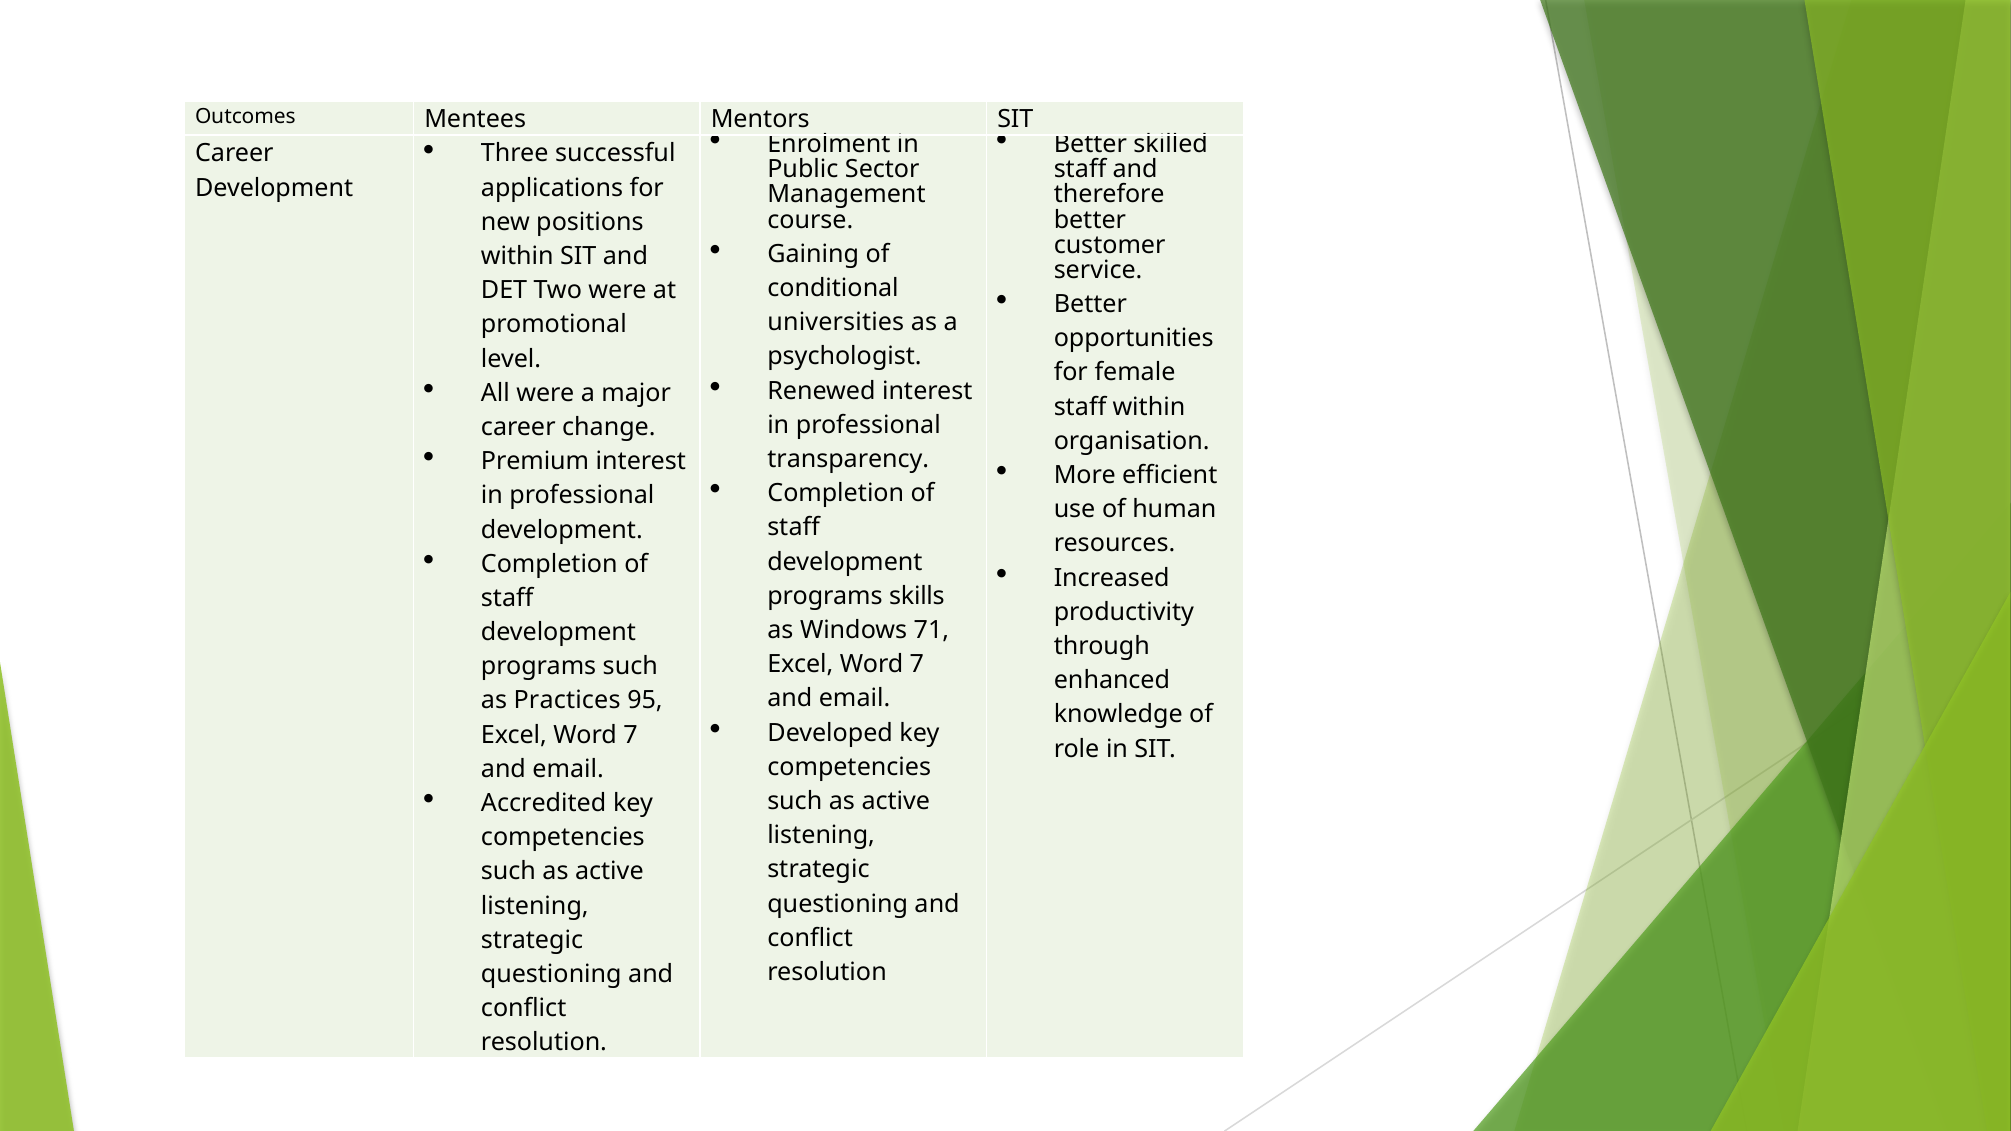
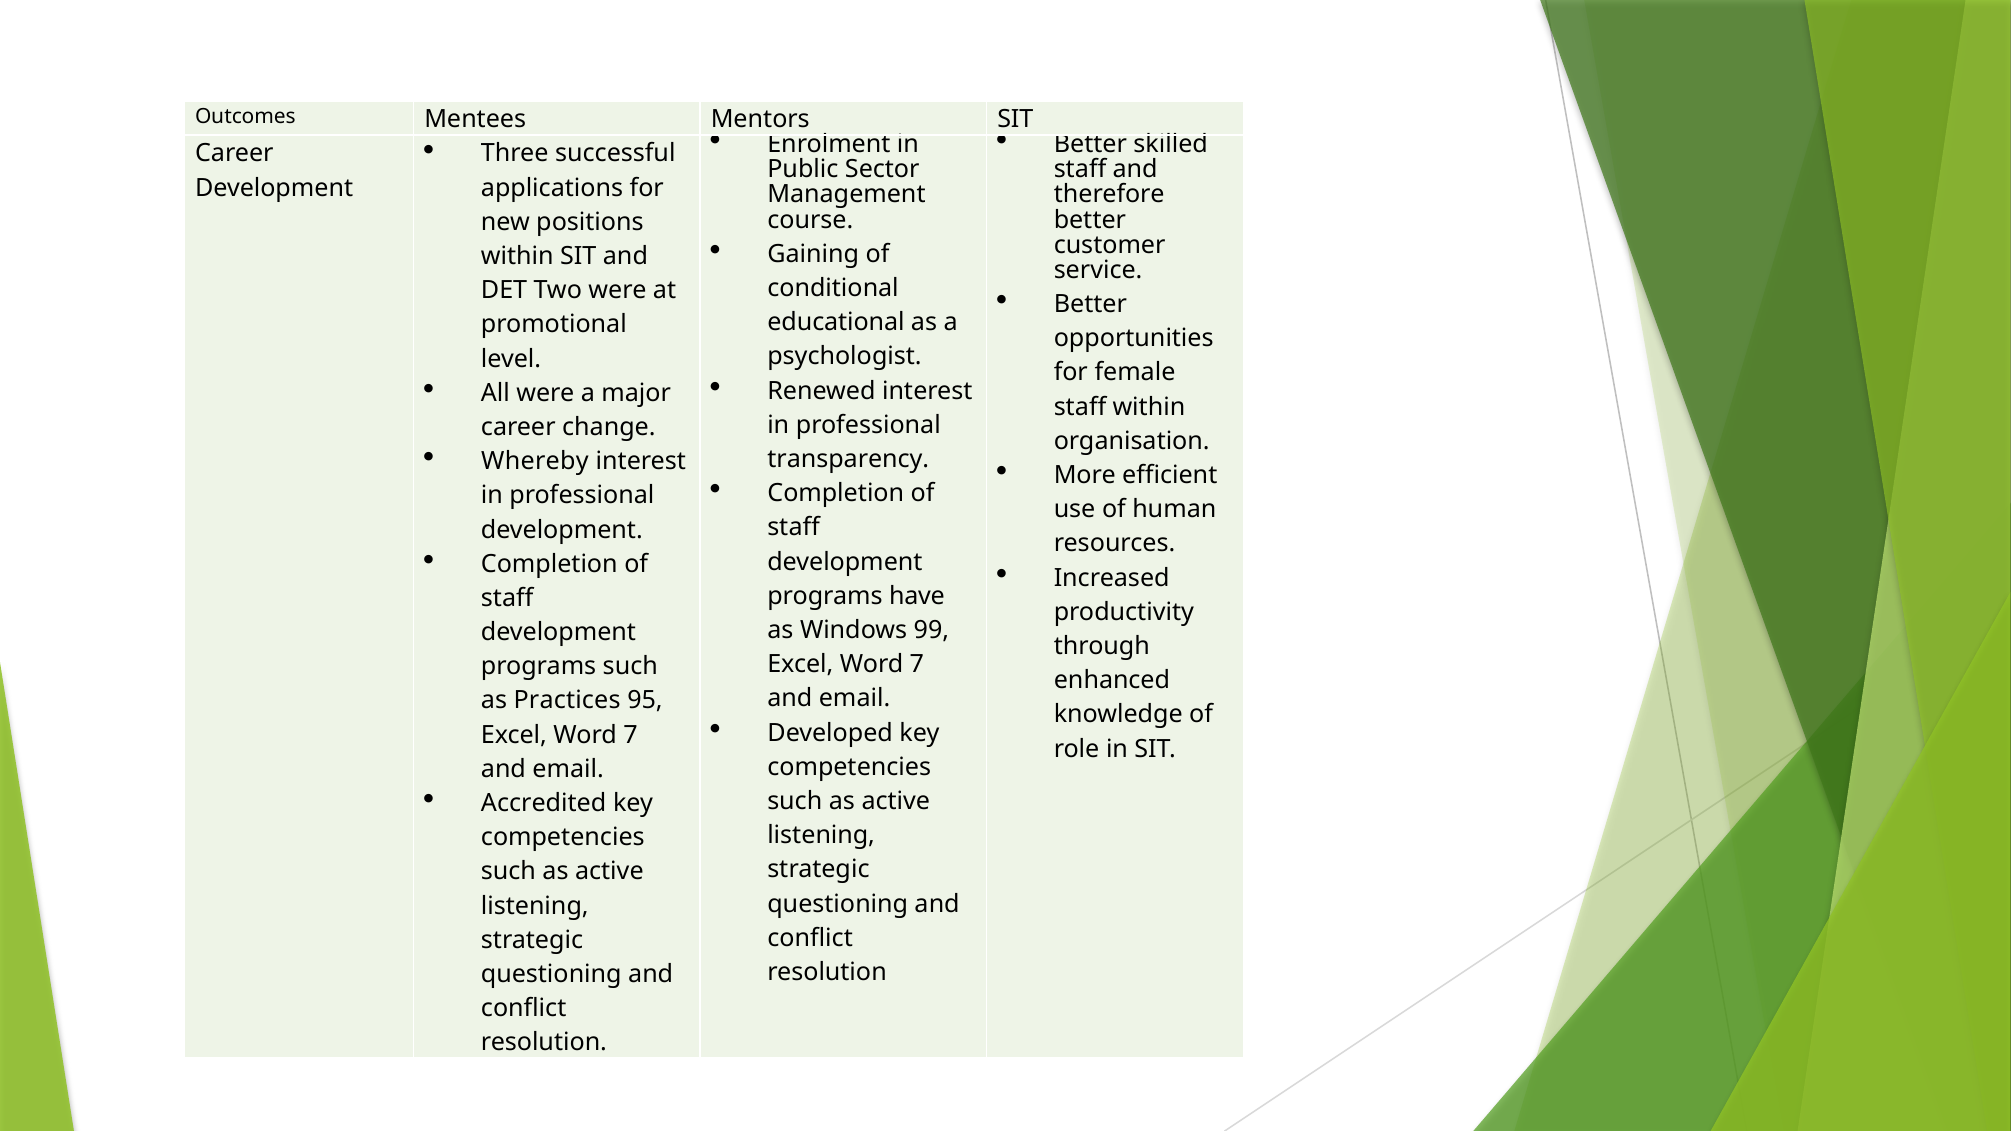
universities: universities -> educational
Premium: Premium -> Whereby
skills: skills -> have
71: 71 -> 99
